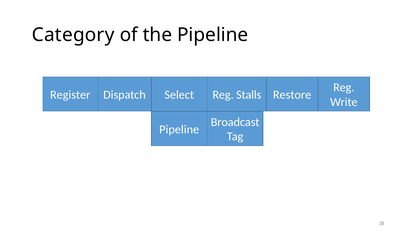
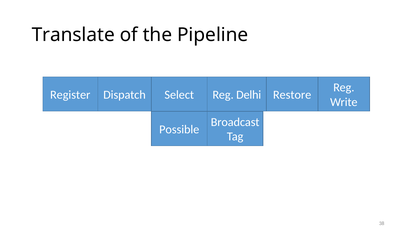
Category: Category -> Translate
Stalls: Stalls -> Delhi
Pipeline at (179, 129): Pipeline -> Possible
